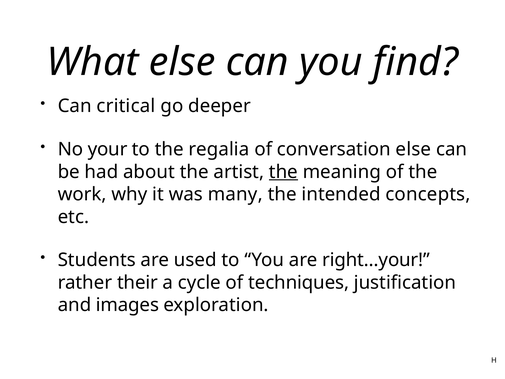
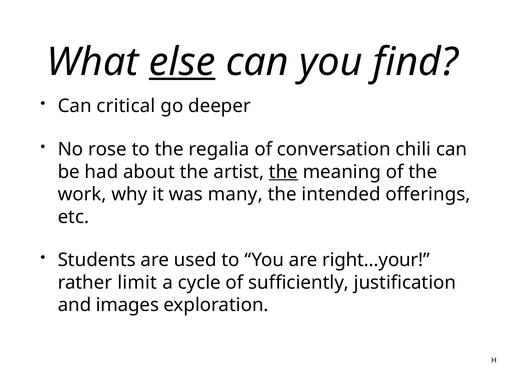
else at (182, 62) underline: none -> present
your: your -> rose
conversation else: else -> chili
concepts: concepts -> offerings
their: their -> limit
techniques: techniques -> sufficiently
